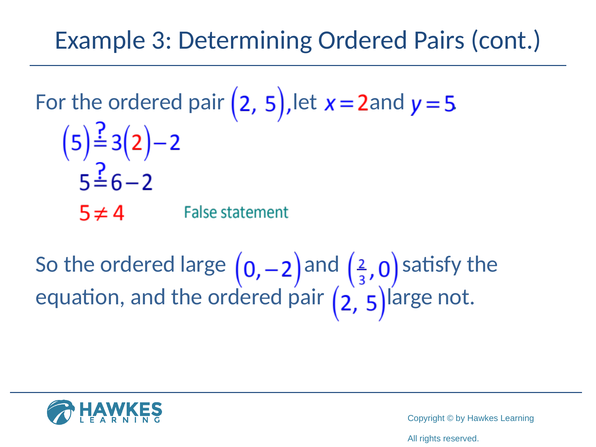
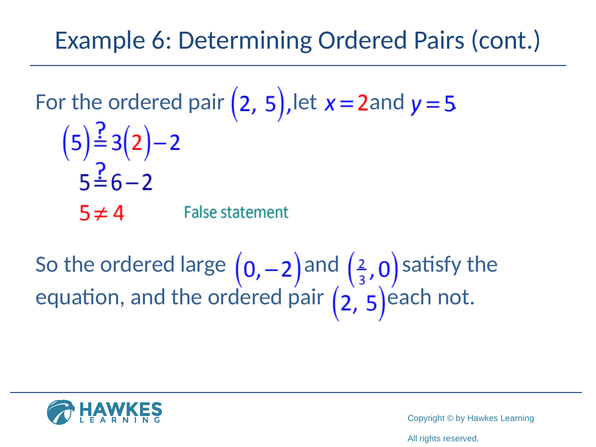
3: 3 -> 6
pair large: large -> each
